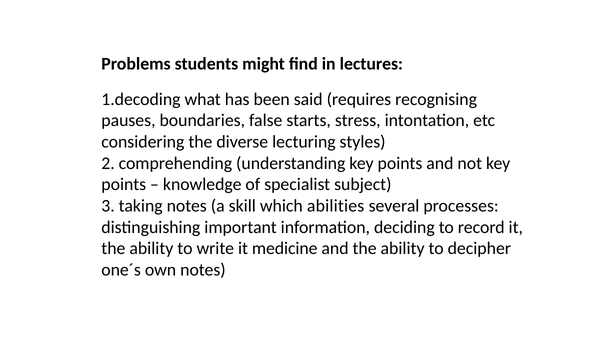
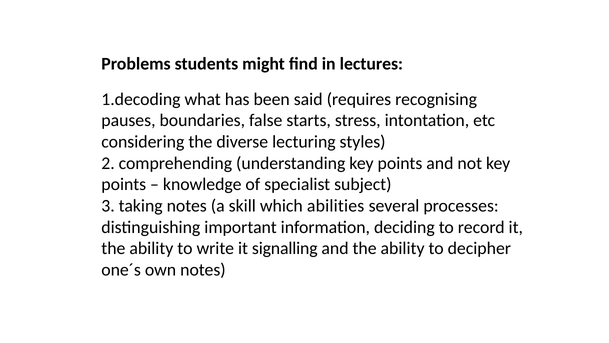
medicine: medicine -> signalling
